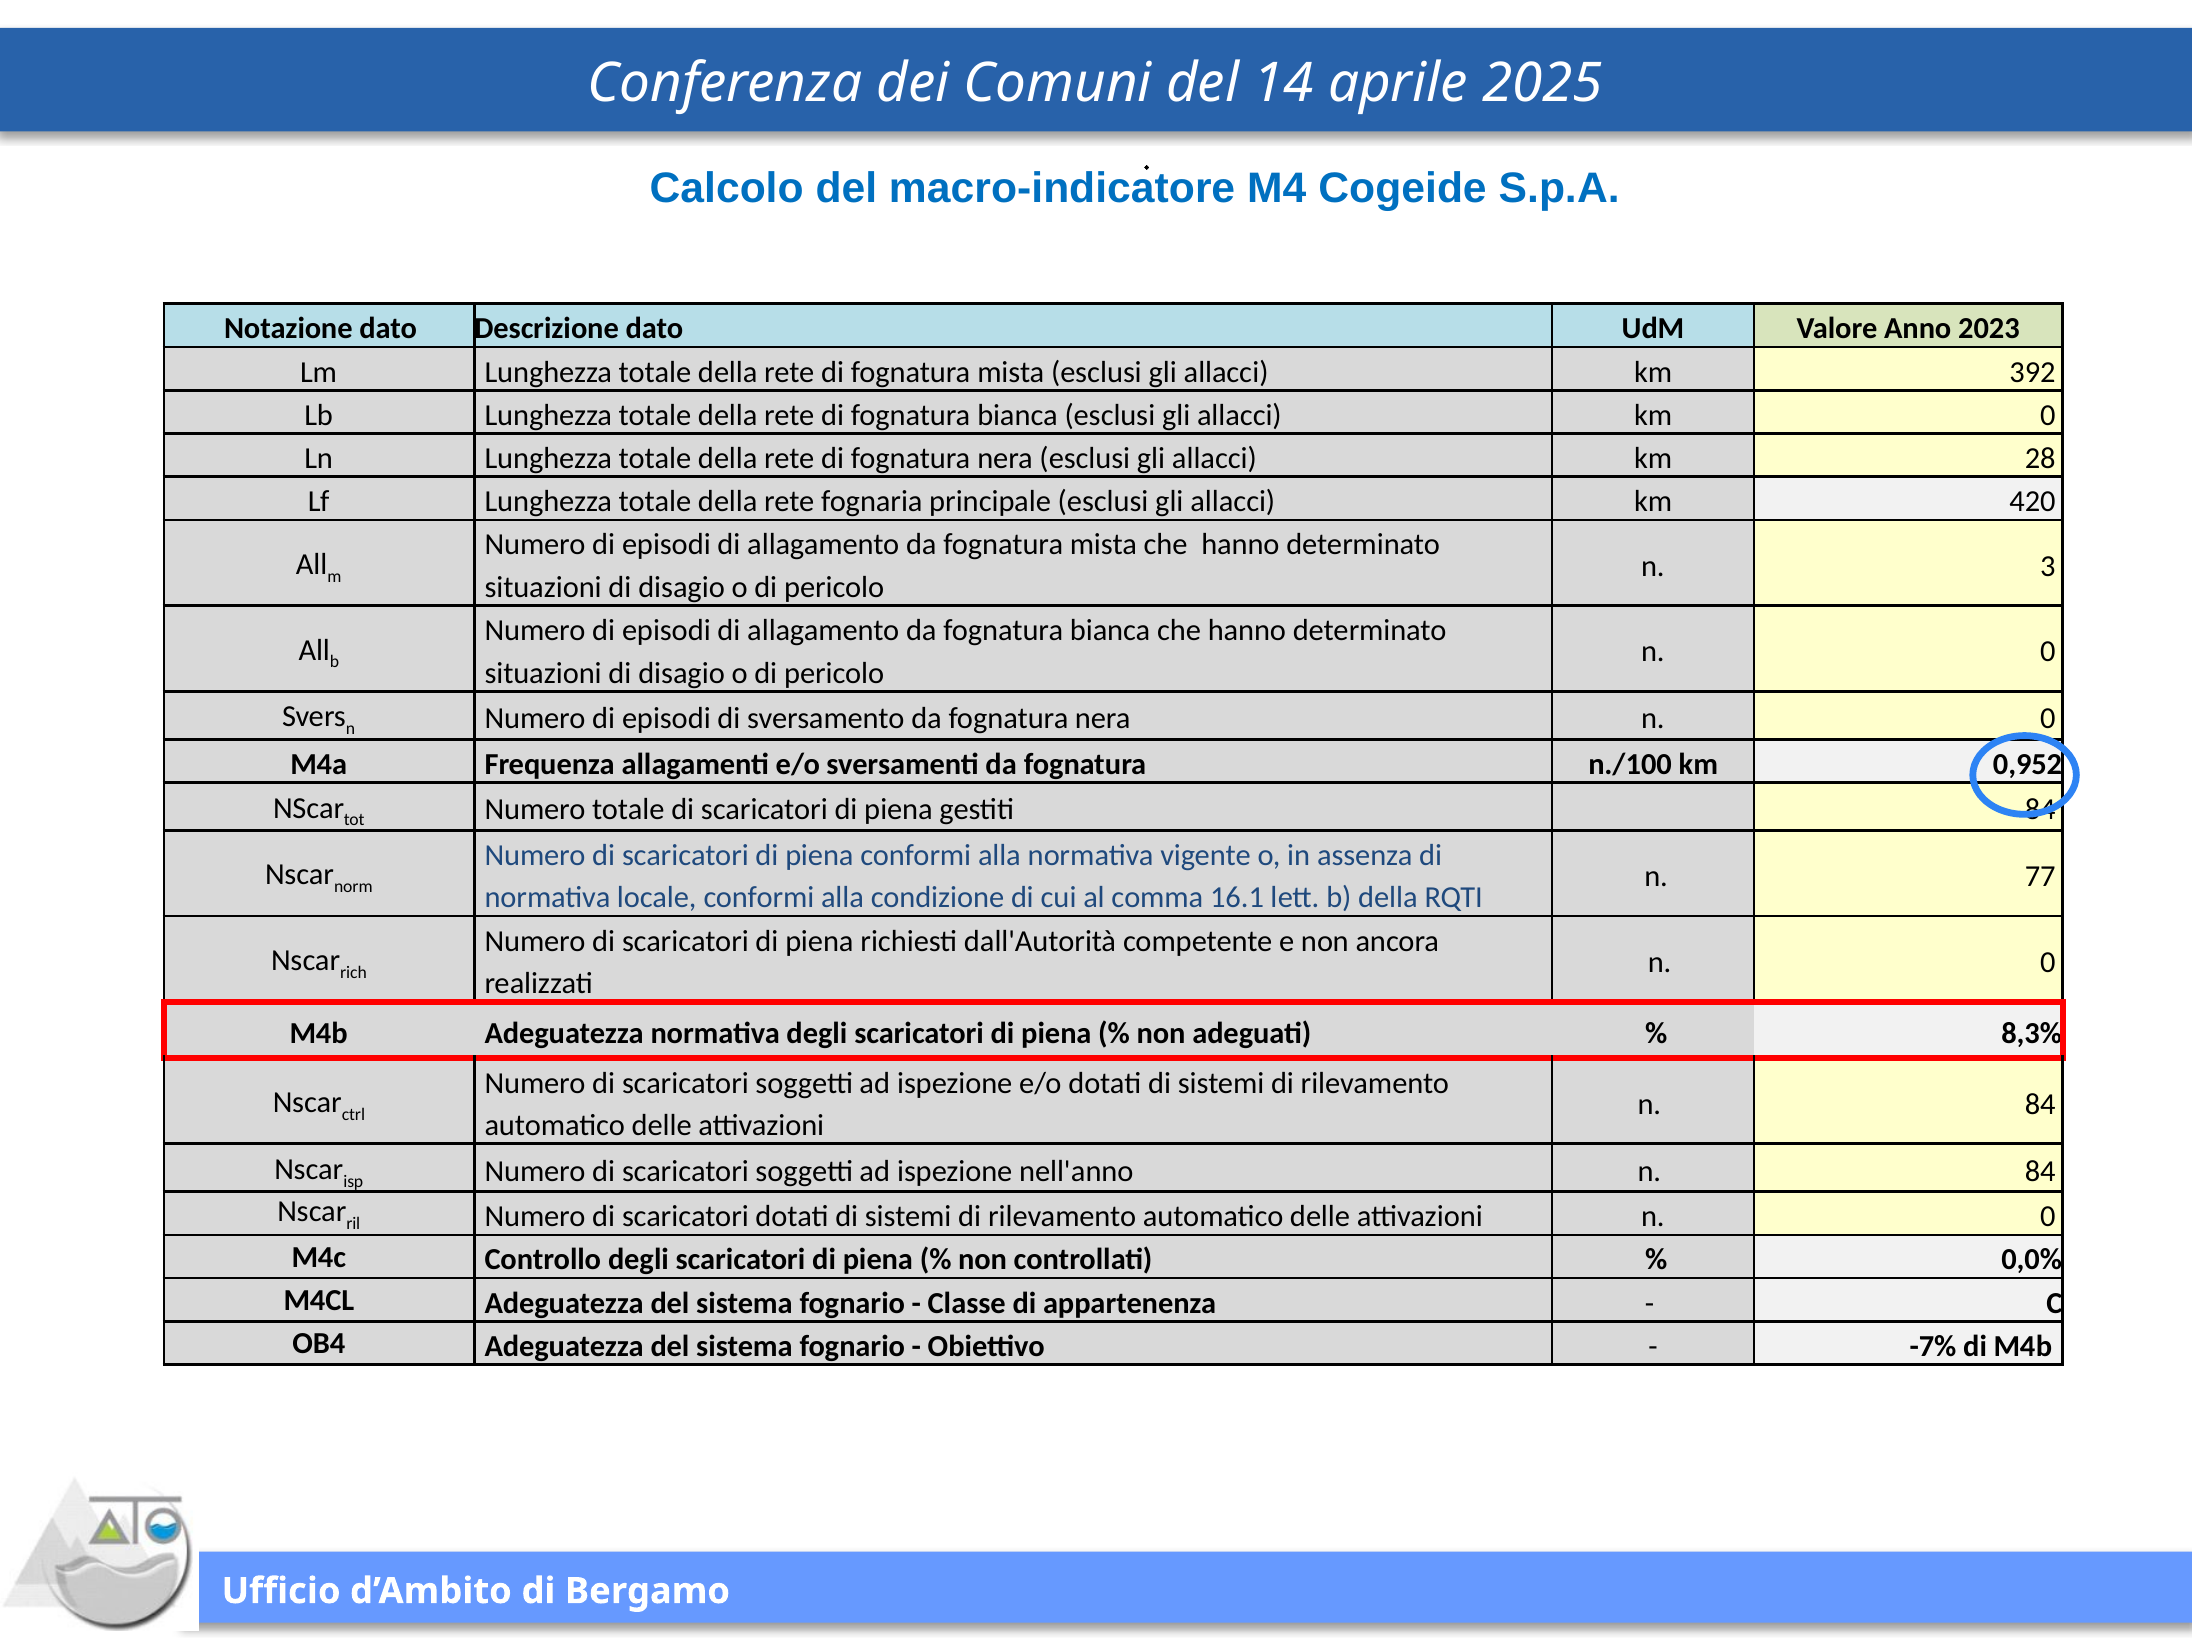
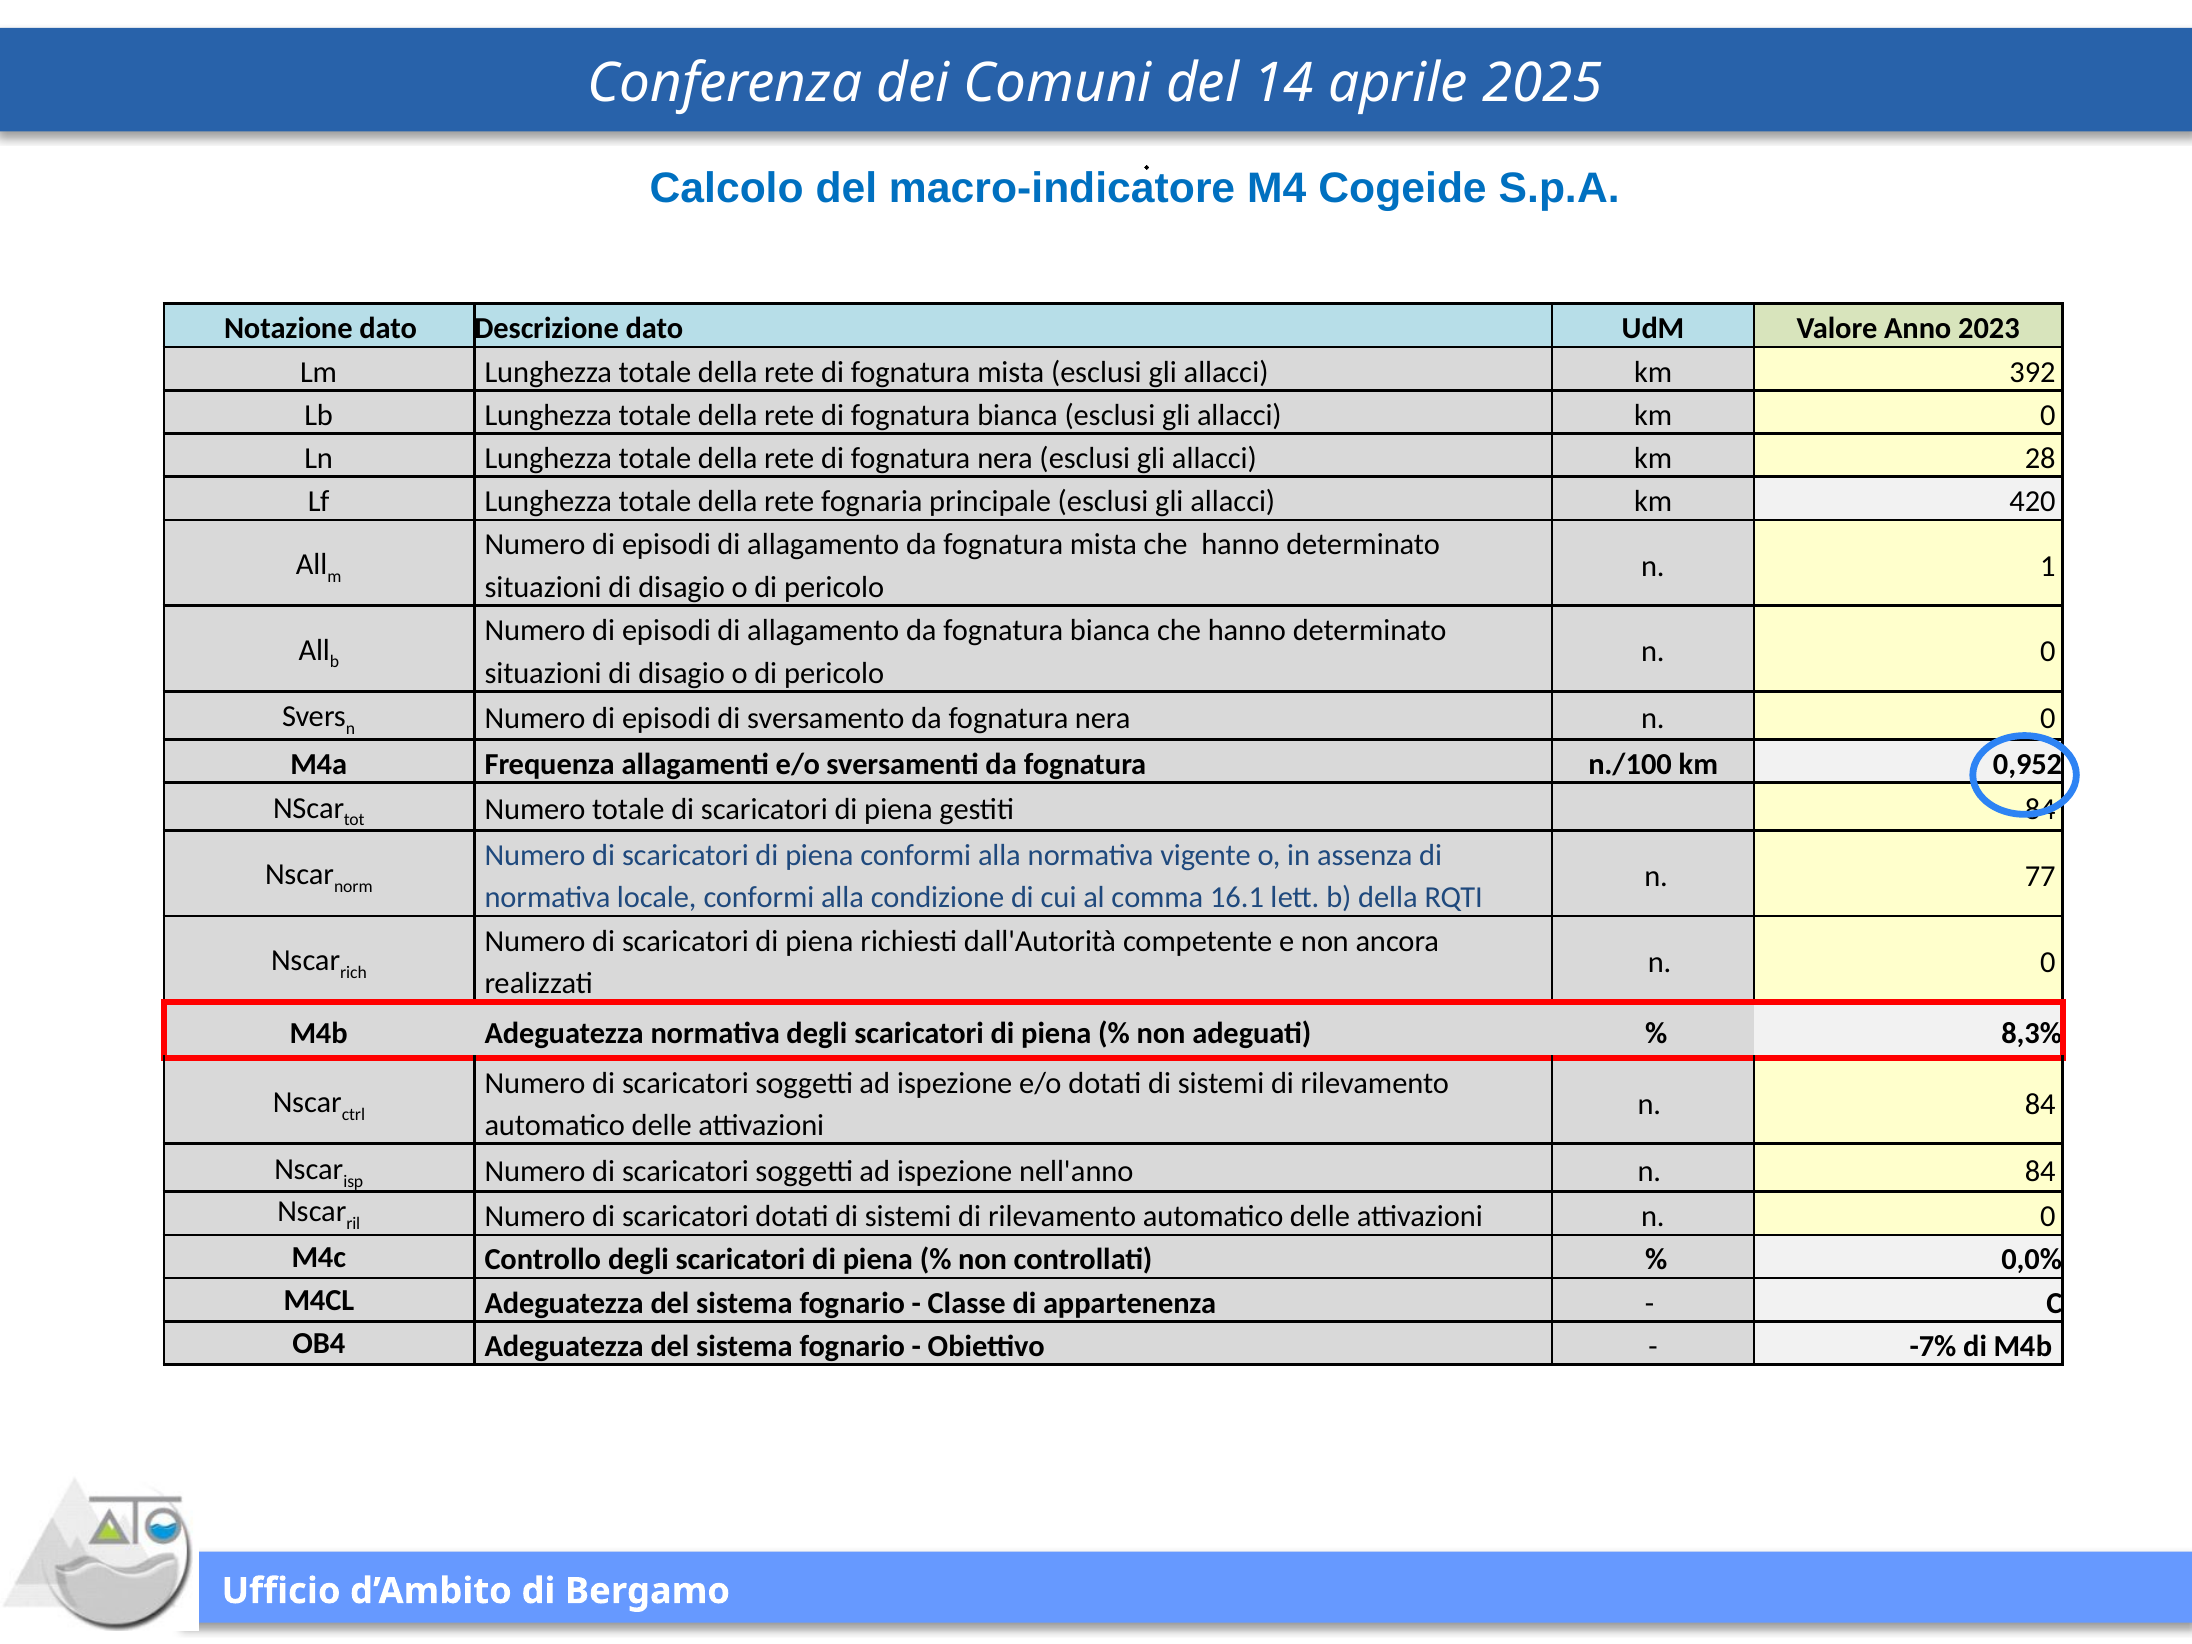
3: 3 -> 1
